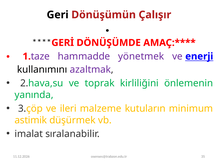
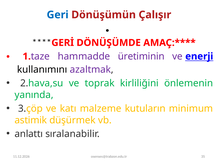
Geri colour: black -> blue
yönetmek: yönetmek -> üretiminin
ileri: ileri -> katı
imalat: imalat -> anlattı
